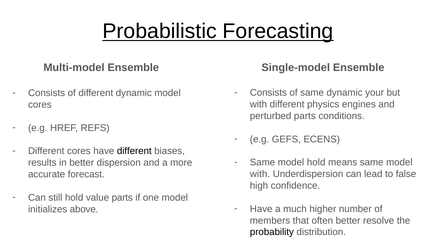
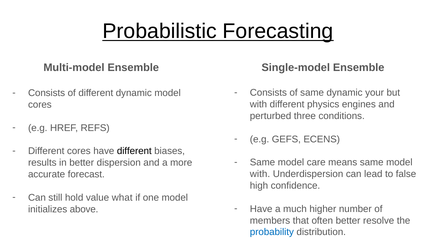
perturbed parts: parts -> three
model hold: hold -> care
value parts: parts -> what
probability colour: black -> blue
